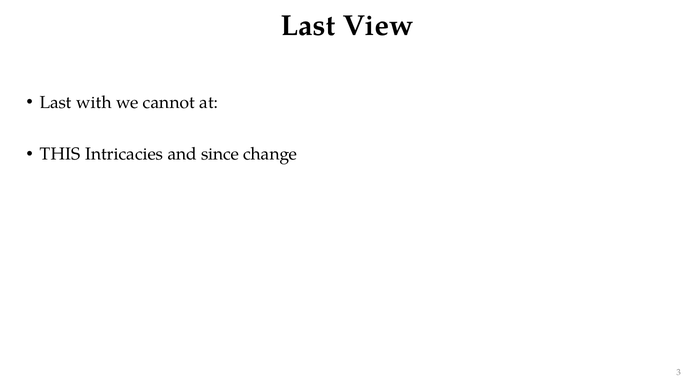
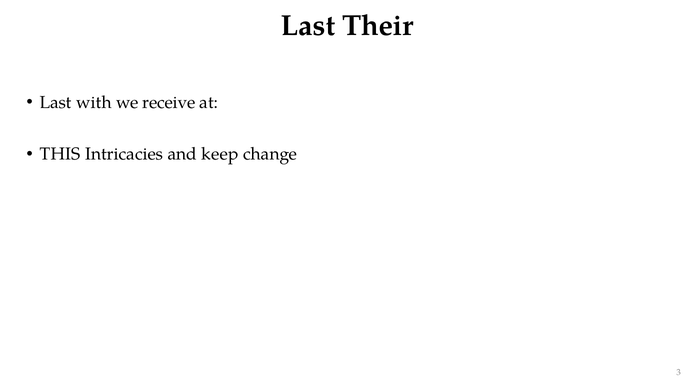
View: View -> Their
cannot: cannot -> receive
since: since -> keep
